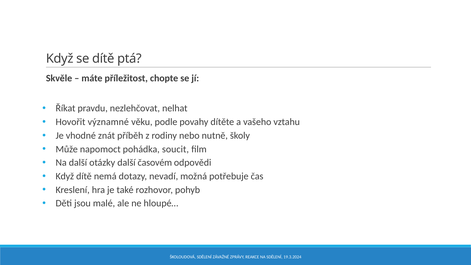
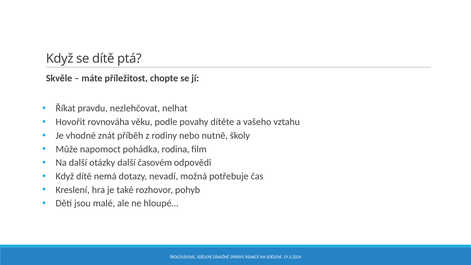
významné: významné -> rovnováha
soucit: soucit -> rodina
